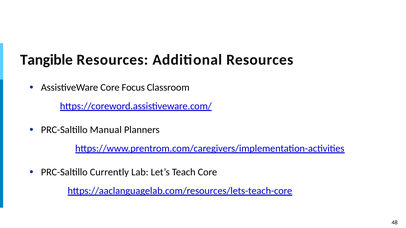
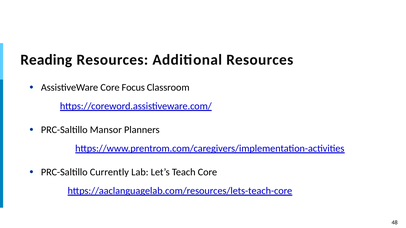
Tangible: Tangible -> Reading
Manual: Manual -> Mansor
